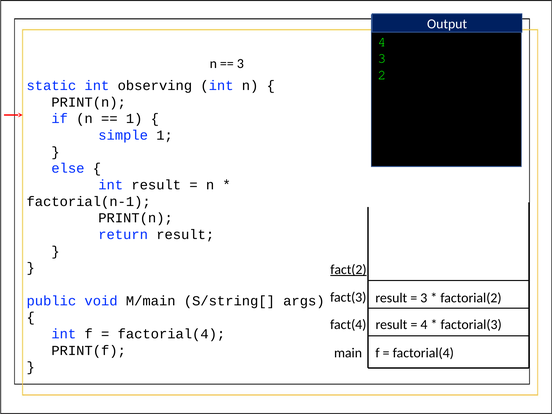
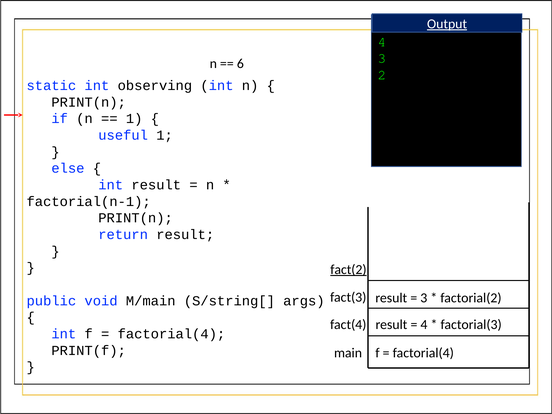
Output underline: none -> present
3 at (240, 64): 3 -> 6
simple: simple -> useful
